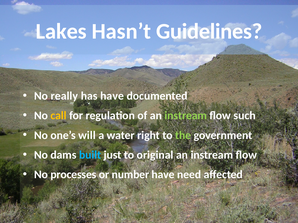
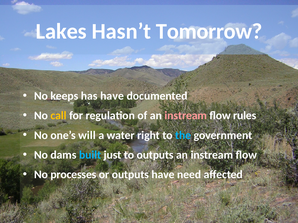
Guidelines: Guidelines -> Tomorrow
really: really -> keeps
instream at (186, 116) colour: light green -> pink
such: such -> rules
the colour: light green -> light blue
to original: original -> outputs
or number: number -> outputs
